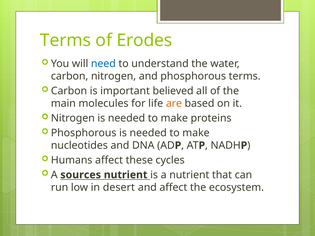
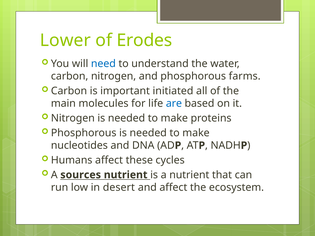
Terms at (65, 40): Terms -> Lower
phosphorous terms: terms -> farms
believed: believed -> initiated
are colour: orange -> blue
